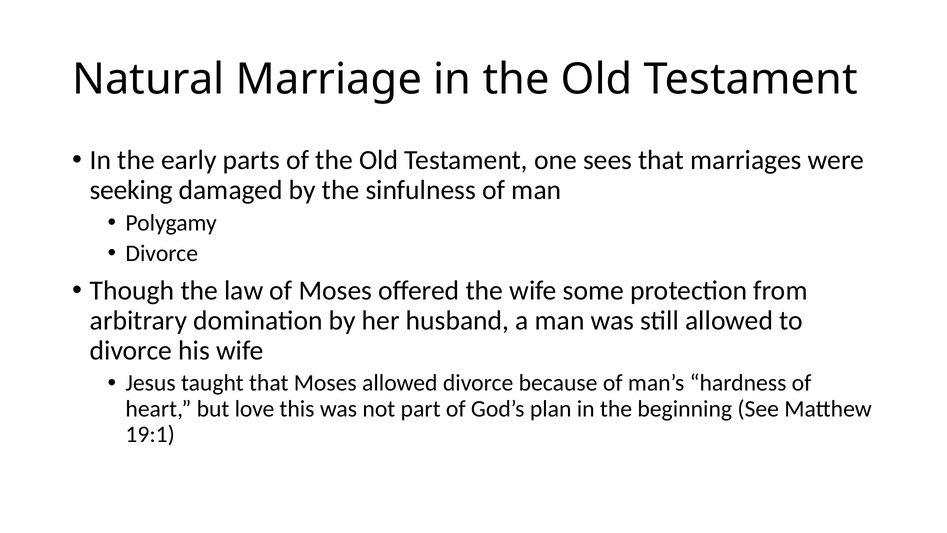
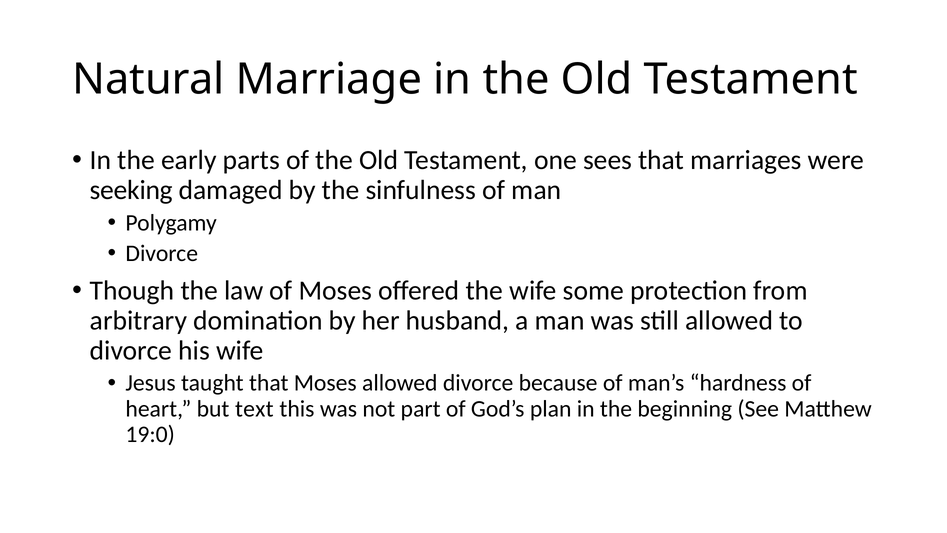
love: love -> text
19:1: 19:1 -> 19:0
